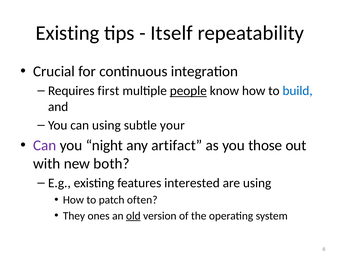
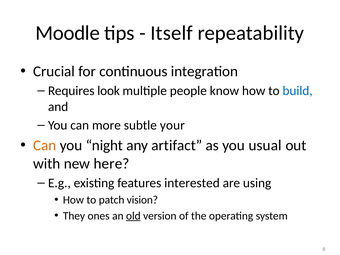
Existing at (67, 33): Existing -> Moodle
first: first -> look
people underline: present -> none
can using: using -> more
Can at (45, 145) colour: purple -> orange
those: those -> usual
both: both -> here
often: often -> vision
